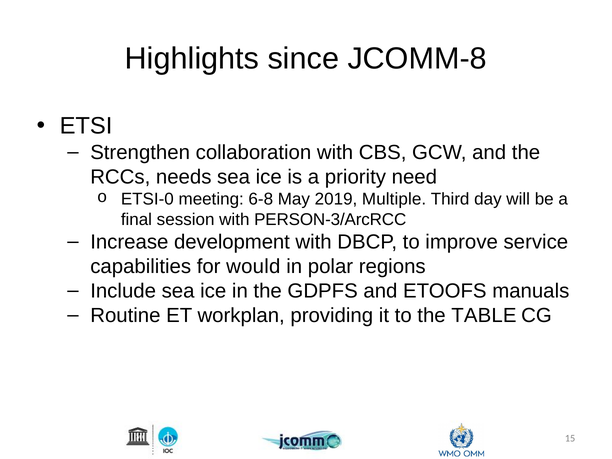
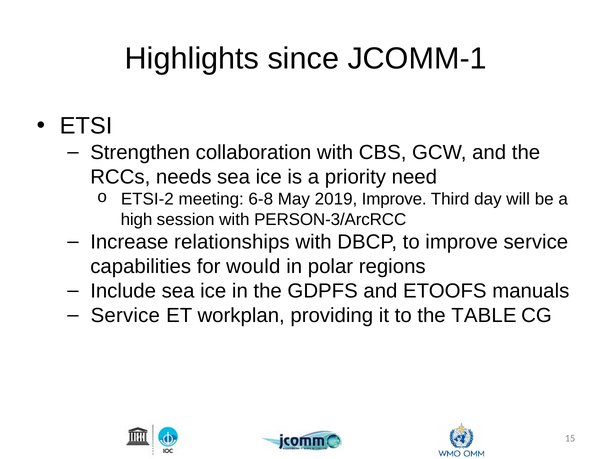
JCOMM-8: JCOMM-8 -> JCOMM-1
ETSI-0: ETSI-0 -> ETSI-2
2019 Multiple: Multiple -> Improve
final: final -> high
development: development -> relationships
Routine at (125, 316): Routine -> Service
